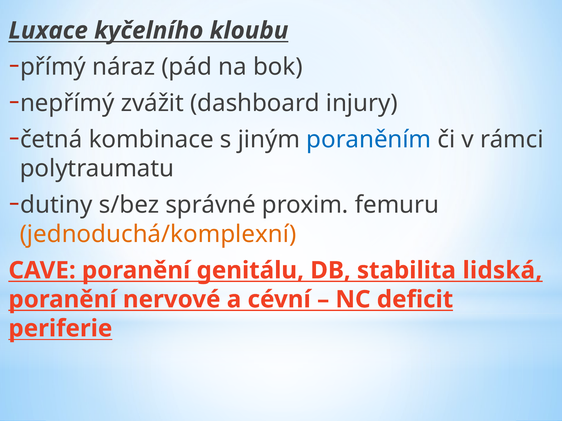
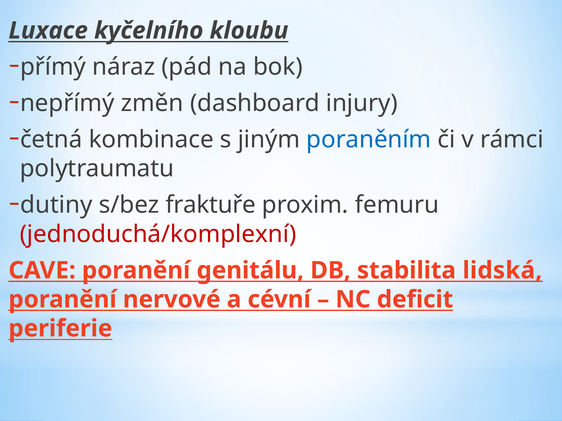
zvážit: zvážit -> změn
správné: správné -> fraktuře
jednoduchá/komplexní colour: orange -> red
